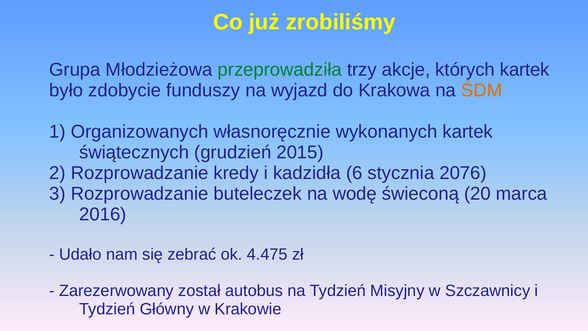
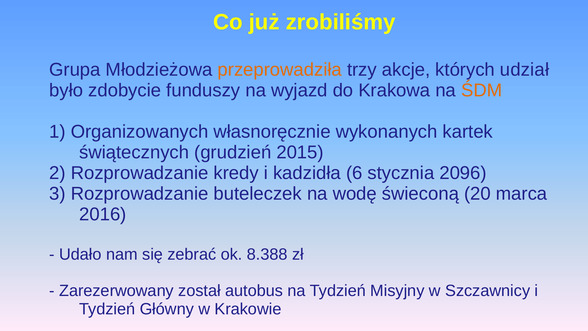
przeprowadziła colour: green -> orange
których kartek: kartek -> udział
2076: 2076 -> 2096
4.475: 4.475 -> 8.388
